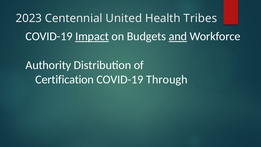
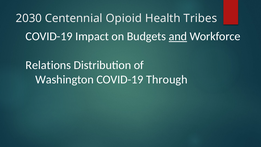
2023: 2023 -> 2030
United: United -> Opioid
Impact underline: present -> none
Authority: Authority -> Relations
Certification: Certification -> Washington
